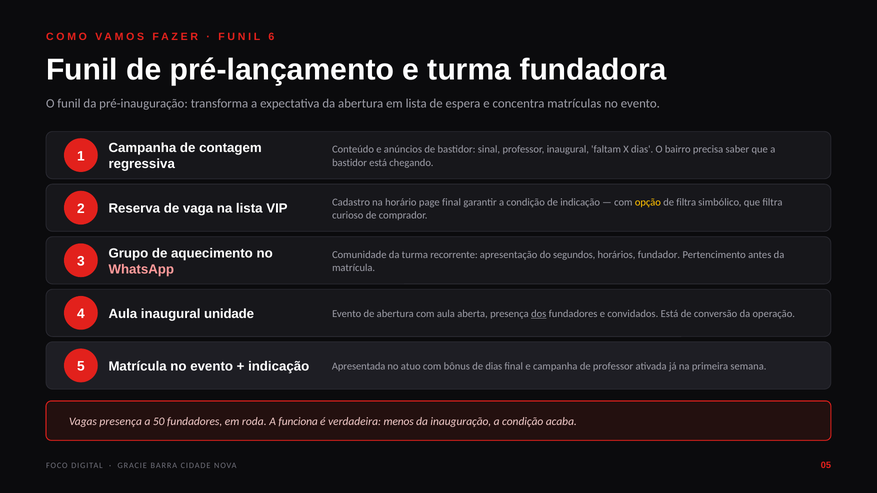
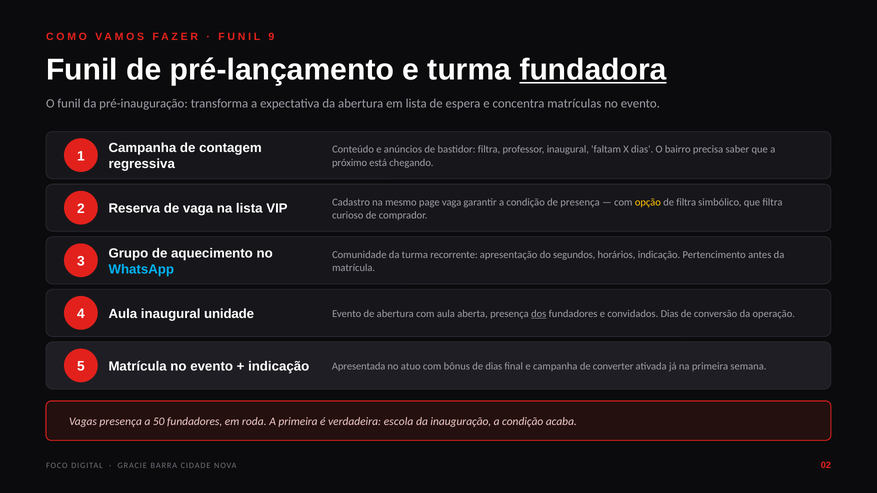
6: 6 -> 9
fundadora underline: none -> present
bastidor sinal: sinal -> filtra
bastidor at (350, 163): bastidor -> próximo
horário: horário -> mesmo
page final: final -> vaga
de indicação: indicação -> presença
horários fundador: fundador -> indicação
WhatsApp colour: pink -> light blue
convidados Está: Está -> Dias
de professor: professor -> converter
A funciona: funciona -> primeira
menos: menos -> escola
05: 05 -> 02
